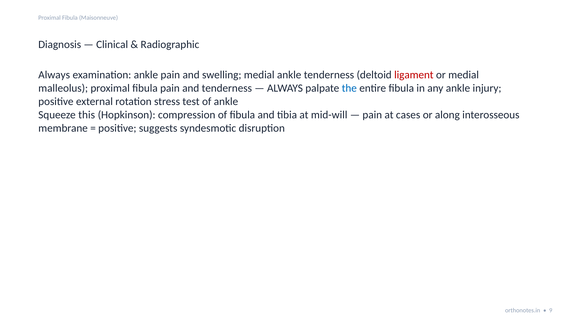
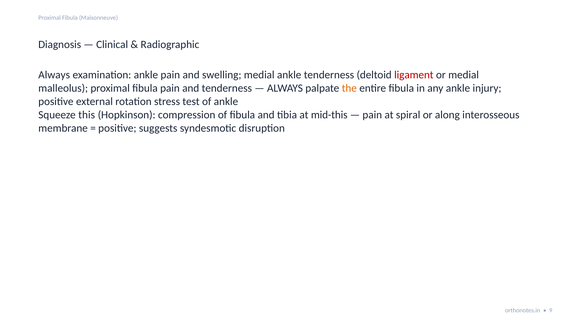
the colour: blue -> orange
mid-will: mid-will -> mid-this
cases: cases -> spiral
